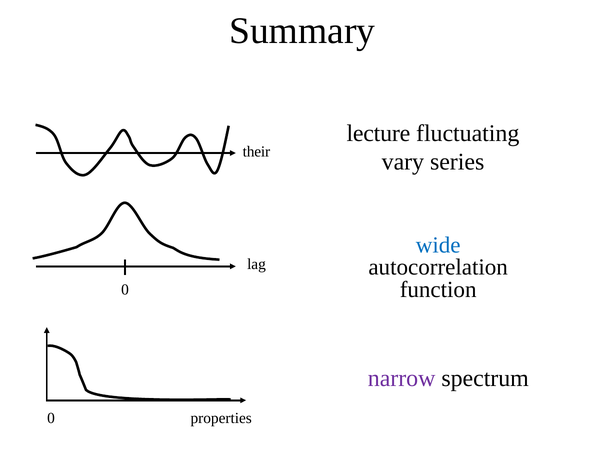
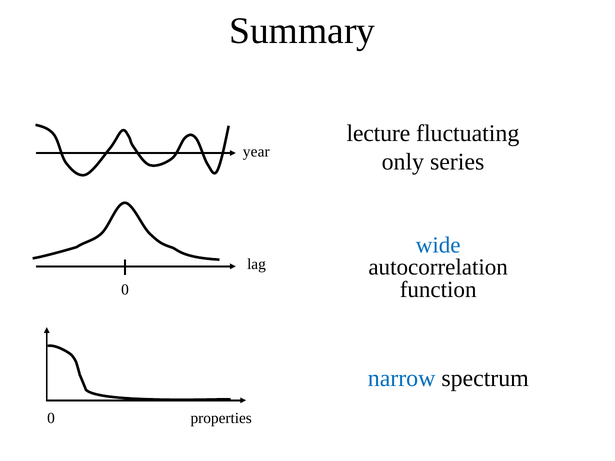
their: their -> year
vary: vary -> only
narrow colour: purple -> blue
